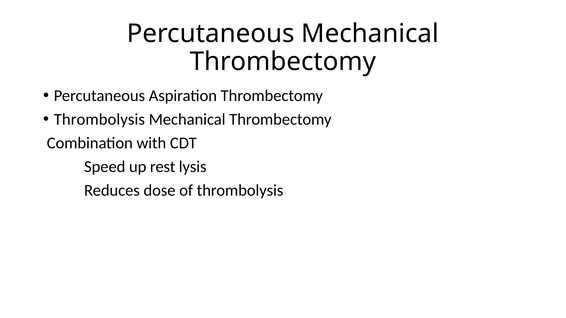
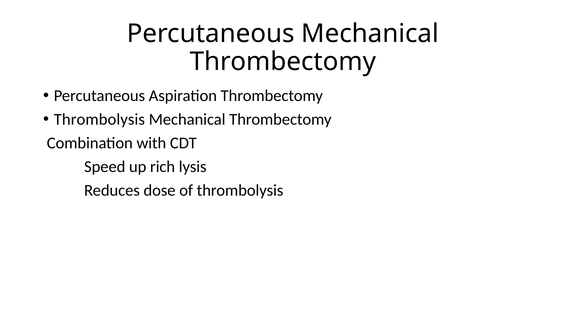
rest: rest -> rich
